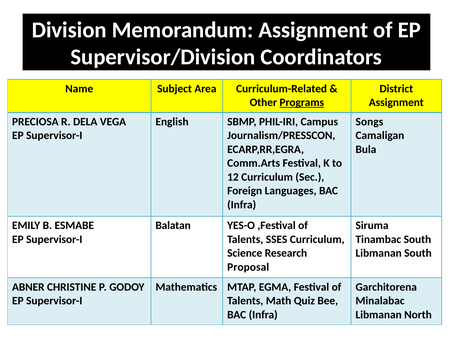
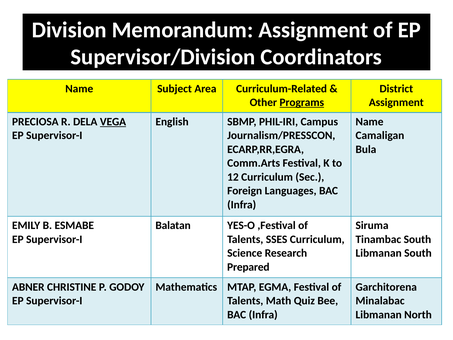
VEGA underline: none -> present
Songs at (369, 122): Songs -> Name
Proposal: Proposal -> Prepared
